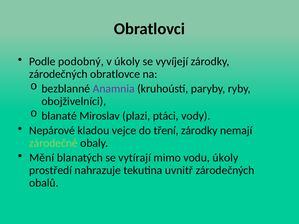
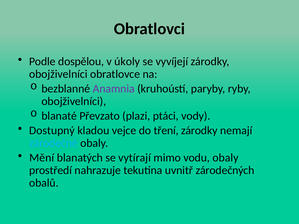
podobný: podobný -> dospělou
zárodečných at (58, 74): zárodečných -> obojživelníci
Miroslav: Miroslav -> Převzato
Nepárové: Nepárové -> Dostupný
zárodečné colour: light green -> light blue
vodu úkoly: úkoly -> obaly
